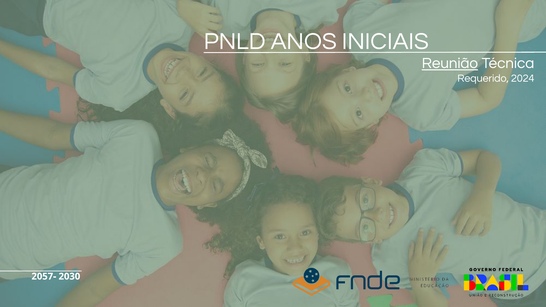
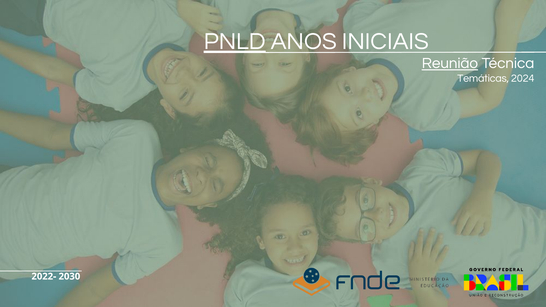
PNLD underline: none -> present
Requerido: Requerido -> Temáticas
2057-: 2057- -> 2022-
